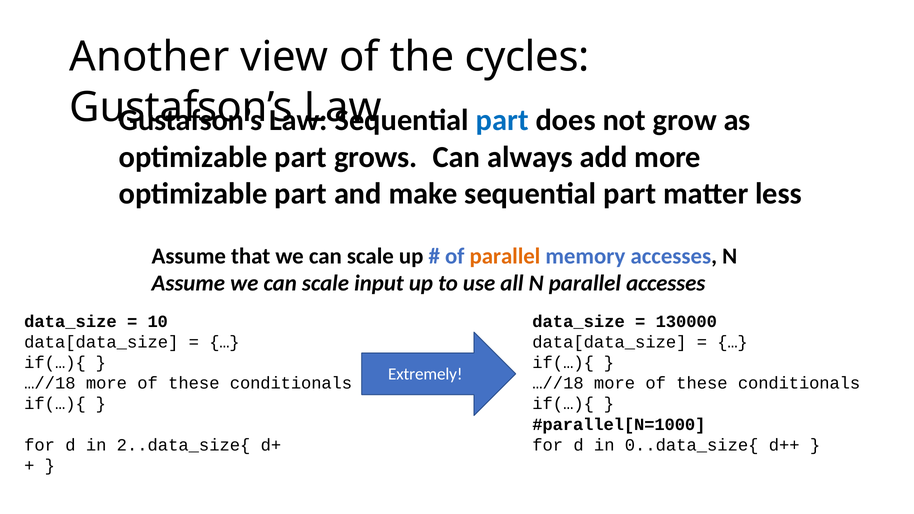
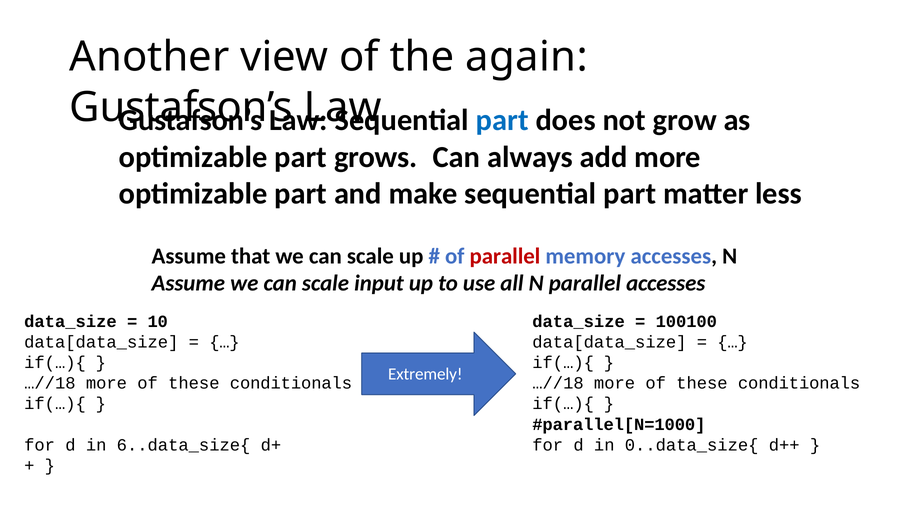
cycles: cycles -> again
parallel at (505, 256) colour: orange -> red
130000: 130000 -> 100100
2..data_size{: 2..data_size{ -> 6..data_size{
